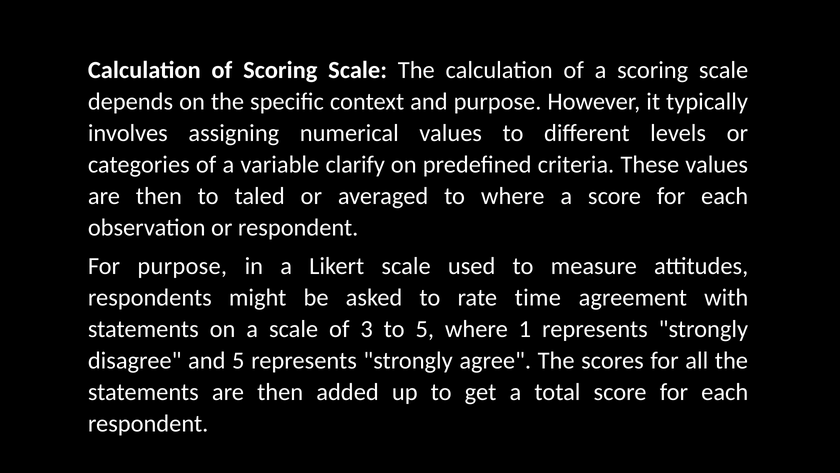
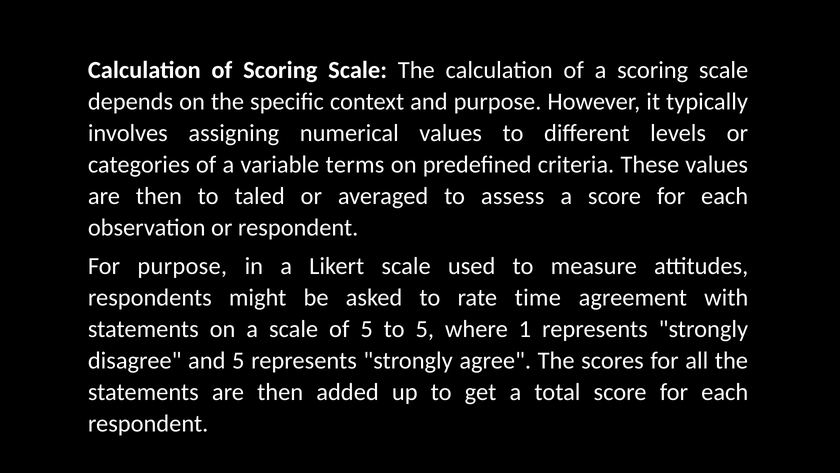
clarify: clarify -> terms
to where: where -> assess
of 3: 3 -> 5
